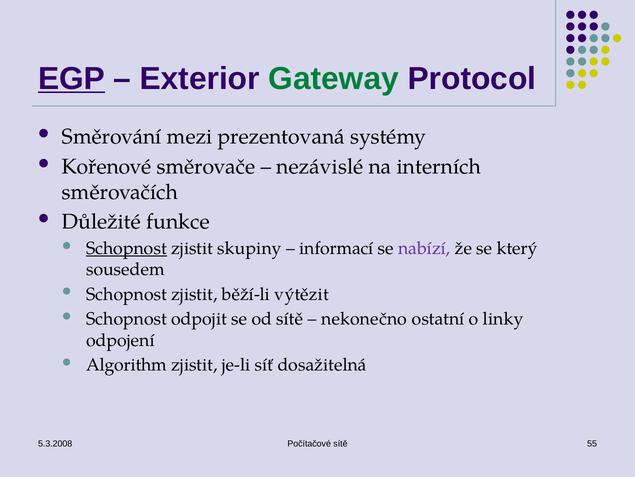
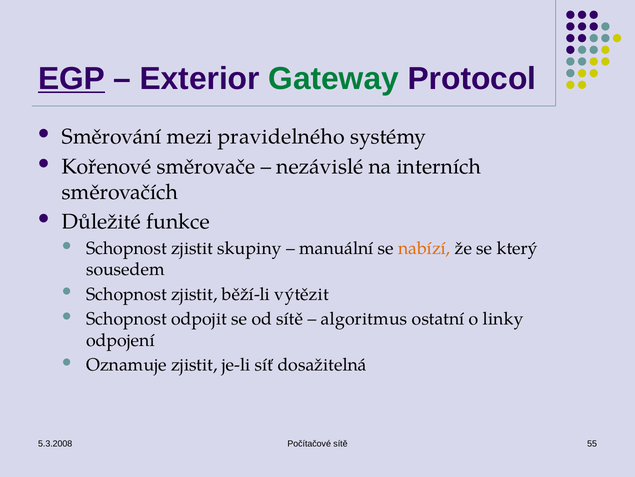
prezentovaná: prezentovaná -> pravidelného
Schopnost at (126, 248) underline: present -> none
informací: informací -> manuální
nabízí colour: purple -> orange
nekonečno: nekonečno -> algoritmus
Algorithm: Algorithm -> Oznamuje
